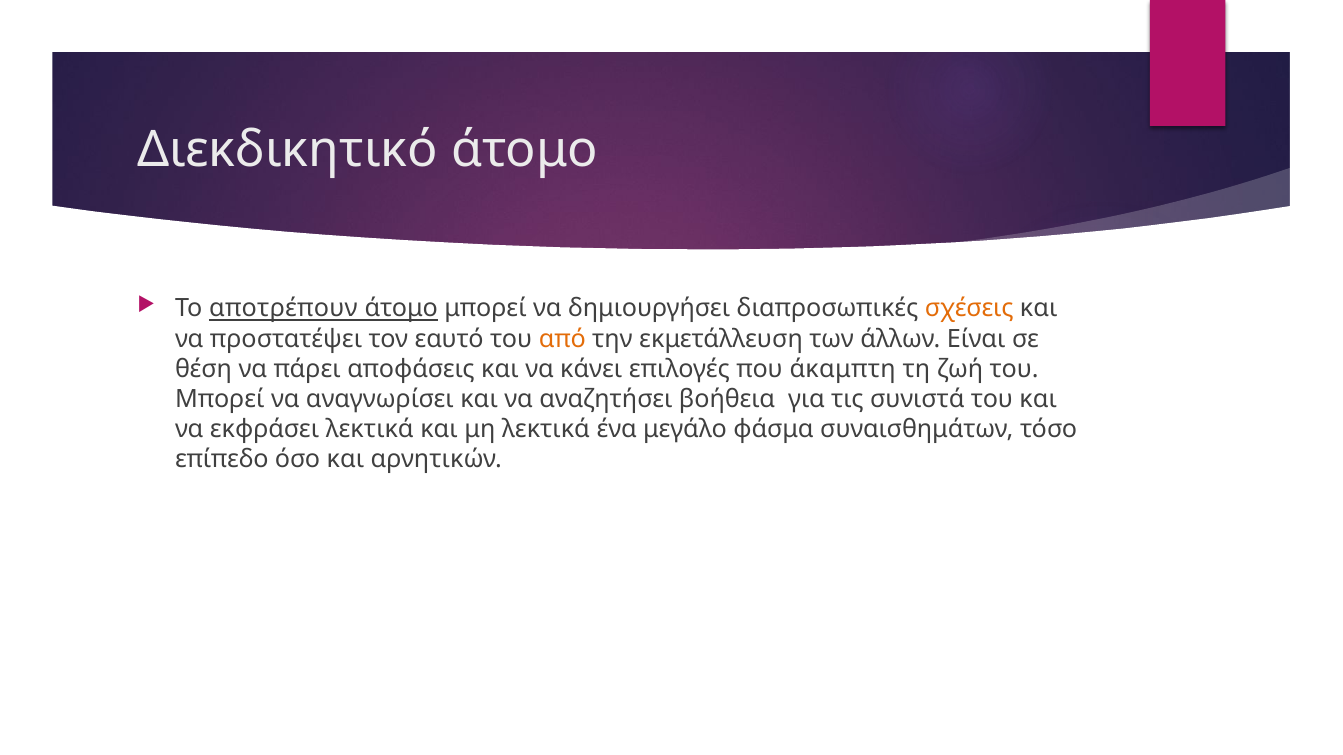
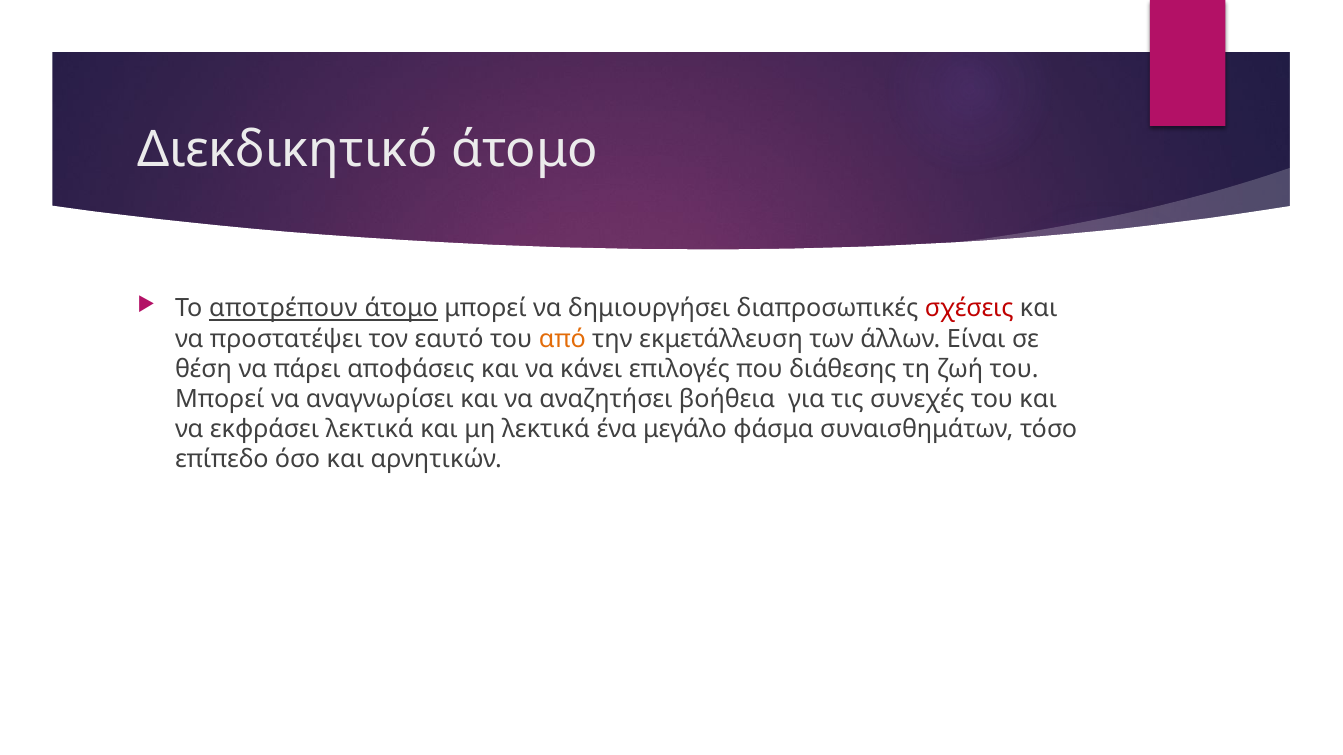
σχέσεις colour: orange -> red
άκαμπτη: άκαμπτη -> διάθεσης
συνιστά: συνιστά -> συνεχές
